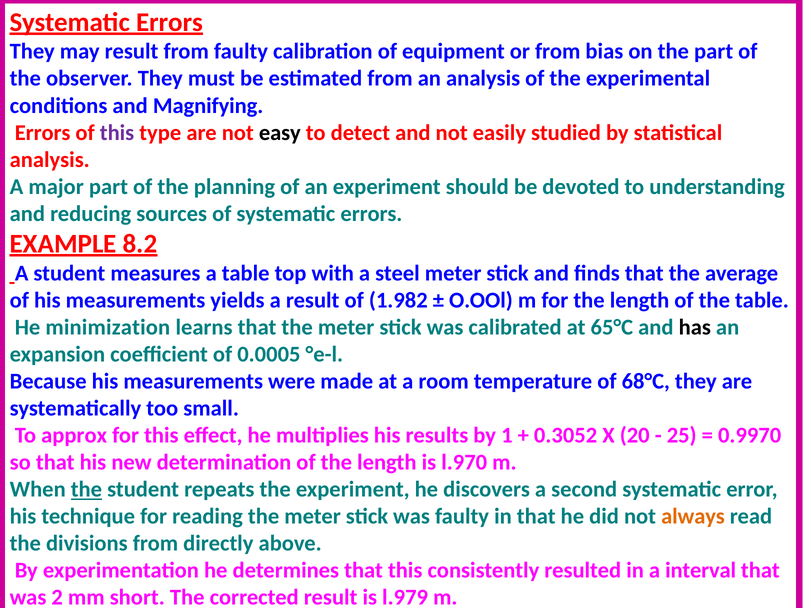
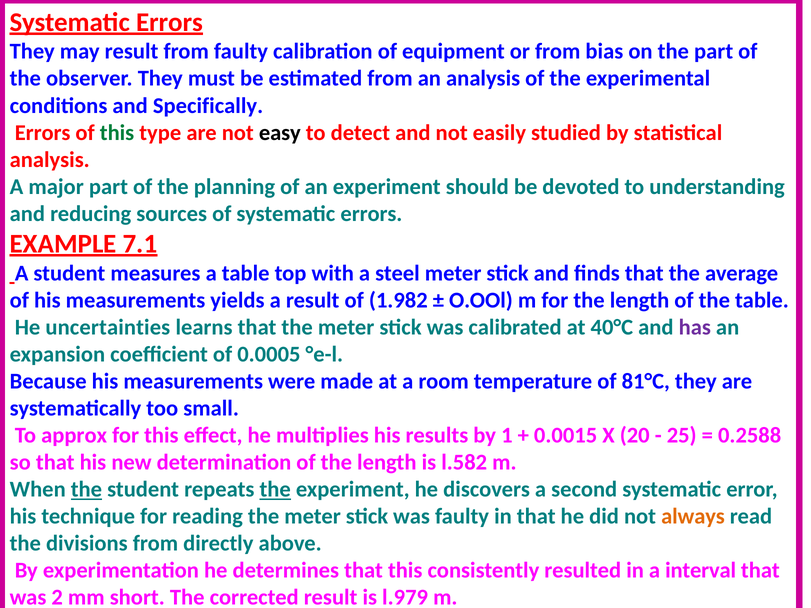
Magnifying: Magnifying -> Specifically
this at (117, 133) colour: purple -> green
8.2: 8.2 -> 7.1
He minimization: minimization -> uncertainties
65°C: 65°C -> 40°C
has colour: black -> purple
68°C: 68°C -> 81°C
0.3052: 0.3052 -> 0.0015
0.9970: 0.9970 -> 0.2588
l.970: l.970 -> l.582
the at (275, 490) underline: none -> present
